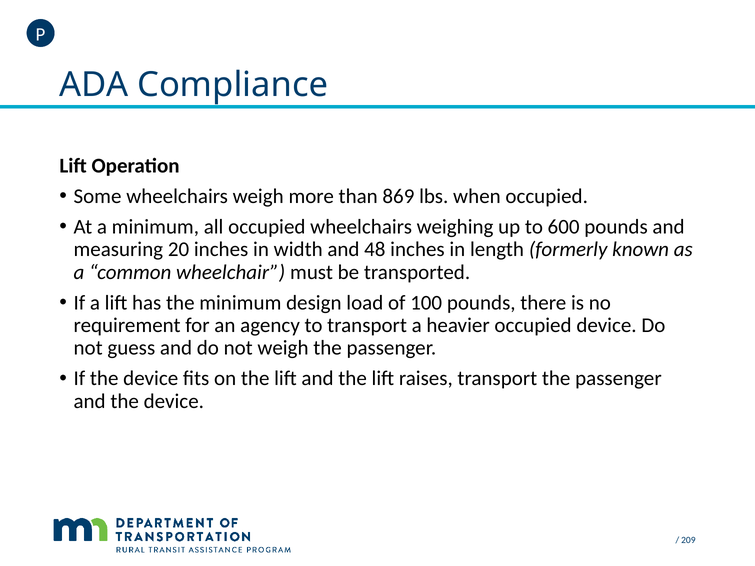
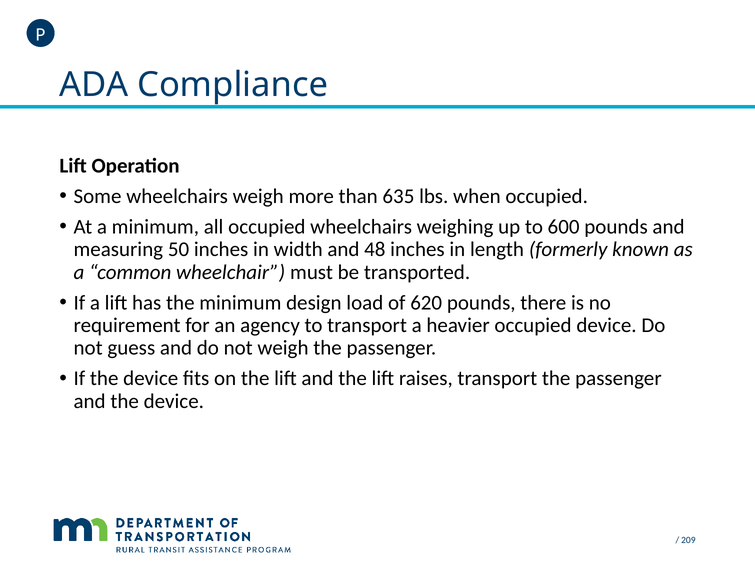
869: 869 -> 635
20: 20 -> 50
100: 100 -> 620
